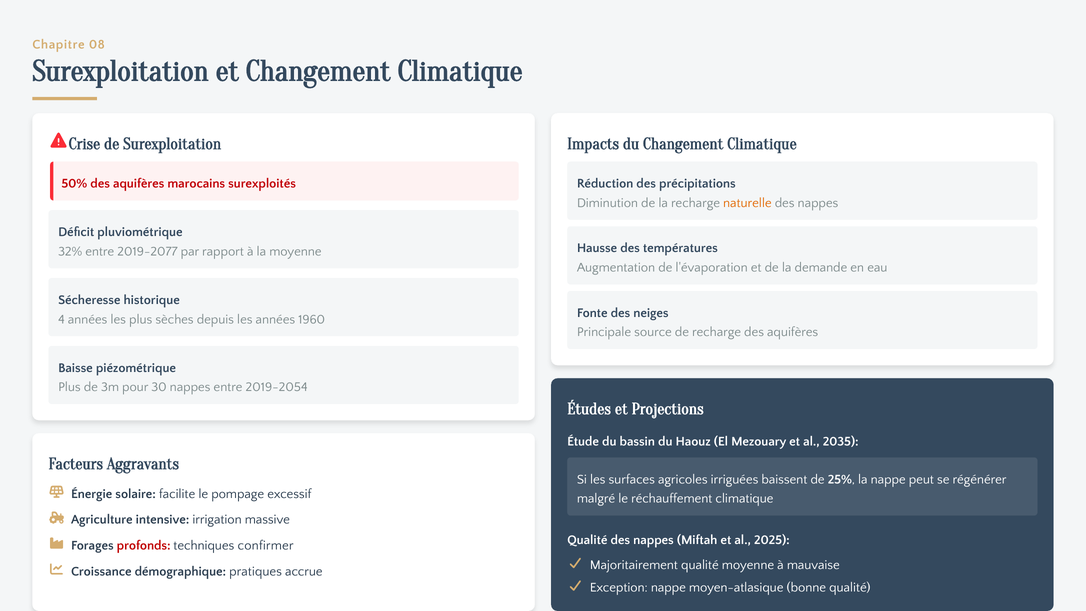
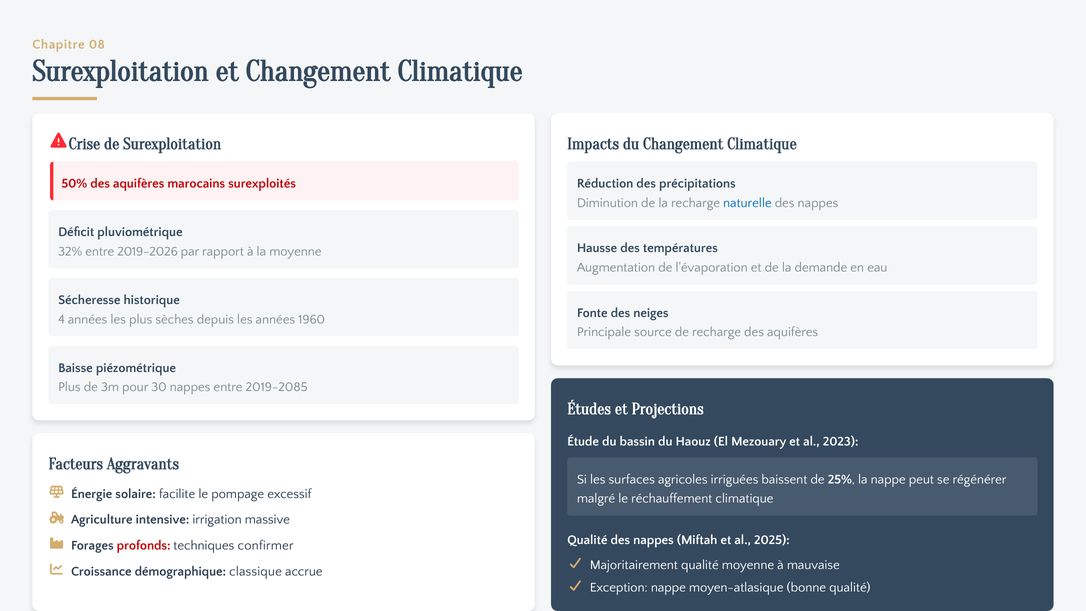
naturelle colour: orange -> blue
2019-2077: 2019-2077 -> 2019-2026
2019-2054: 2019-2054 -> 2019-2085
2035: 2035 -> 2023
pratiques: pratiques -> classique
